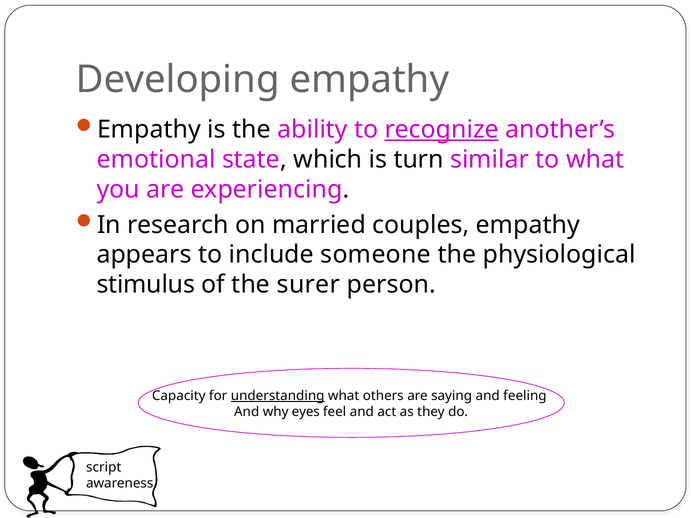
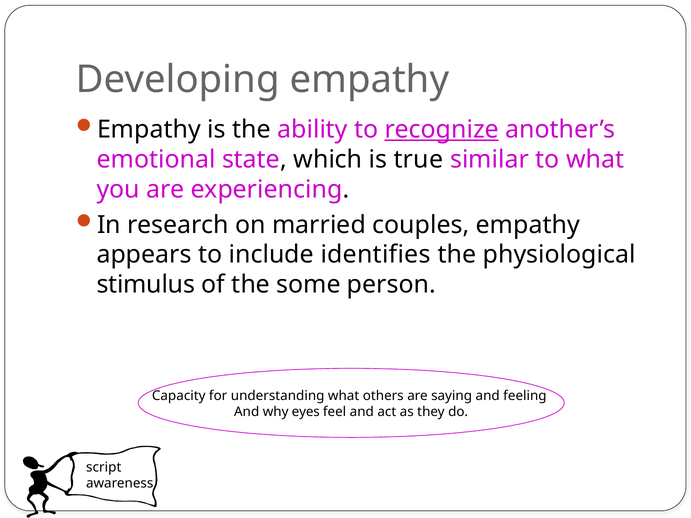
turn: turn -> true
someone: someone -> identifies
surer: surer -> some
understanding underline: present -> none
